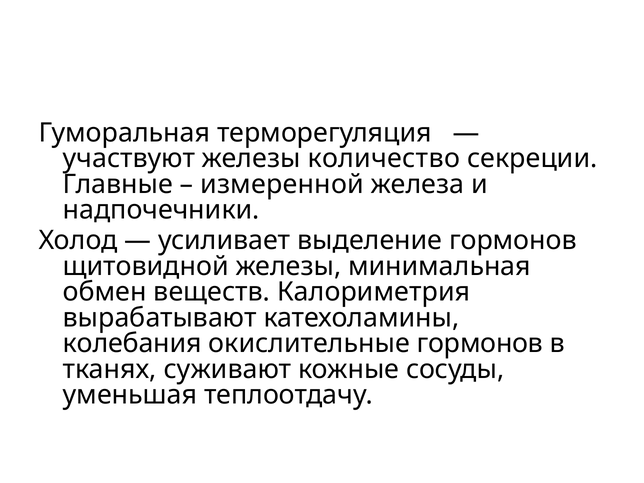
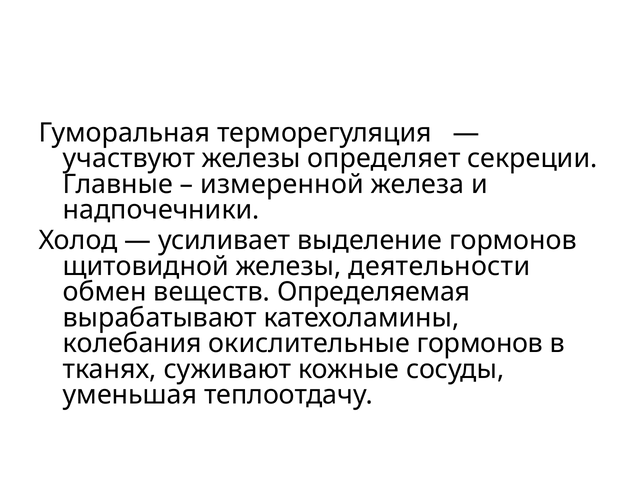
количество: количество -> определяет
минимальная: минимальная -> деятельности
Калориметрия: Калориметрия -> Определяемая
